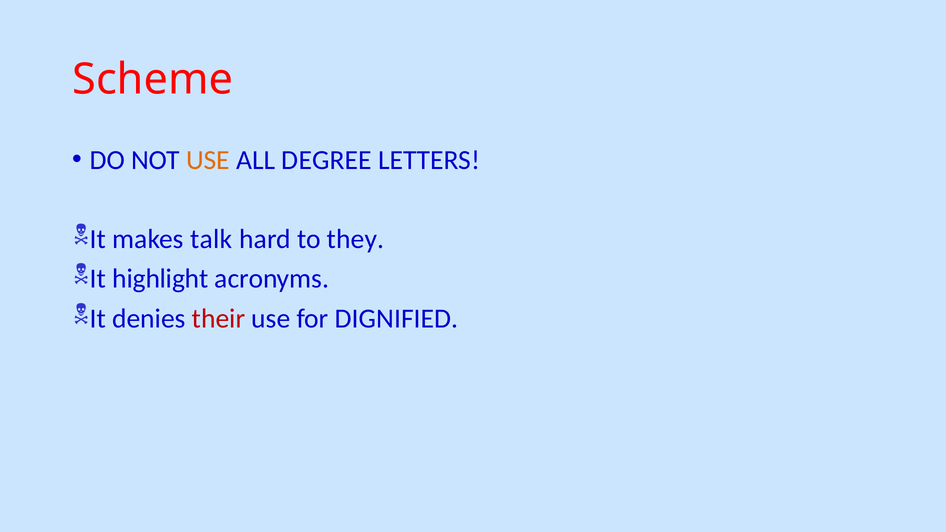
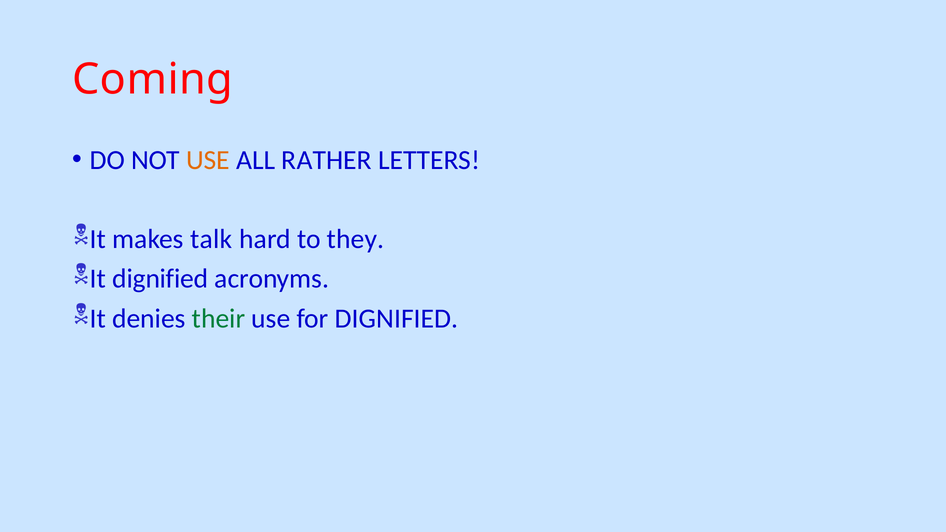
Scheme: Scheme -> Coming
DEGREE: DEGREE -> RATHER
It highlight: highlight -> dignified
their colour: red -> green
